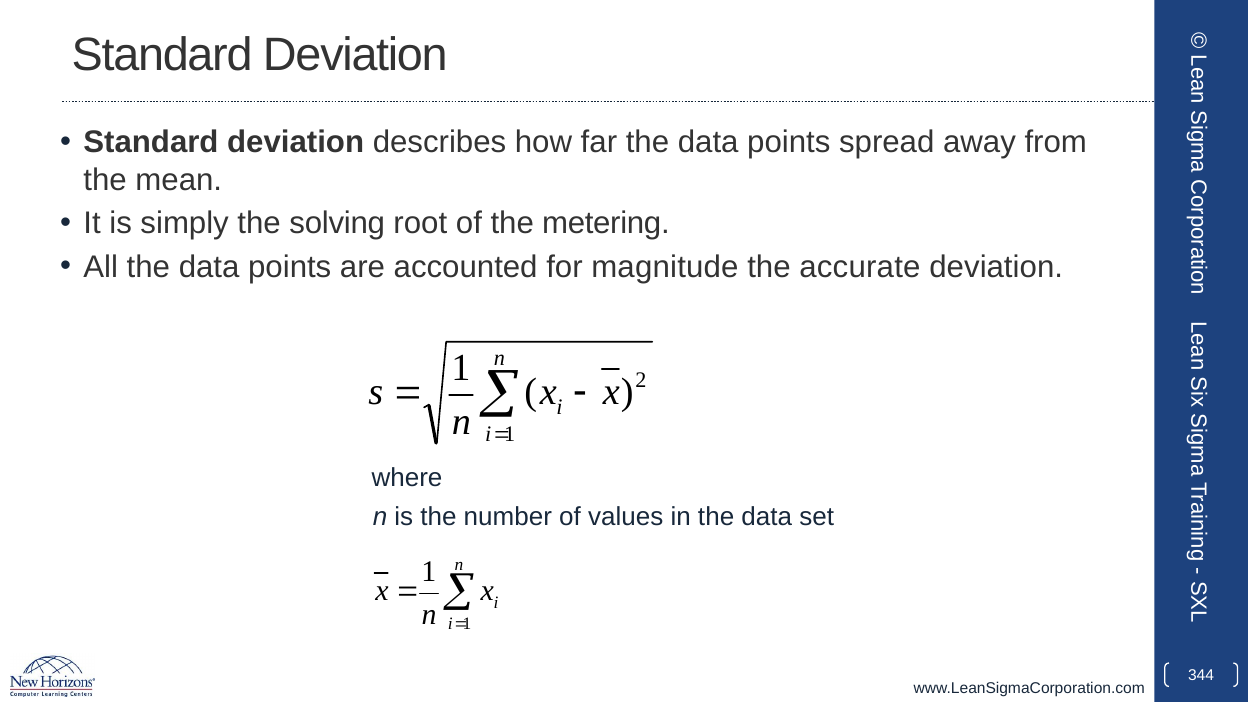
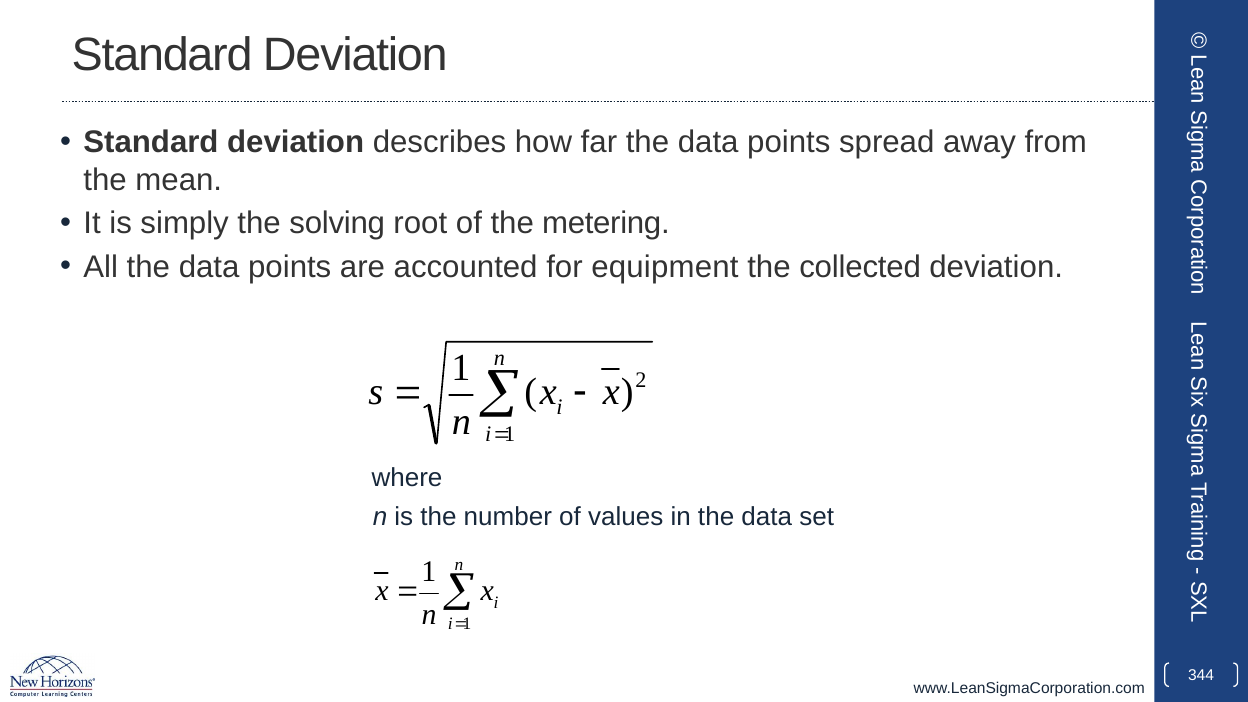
magnitude: magnitude -> equipment
accurate: accurate -> collected
